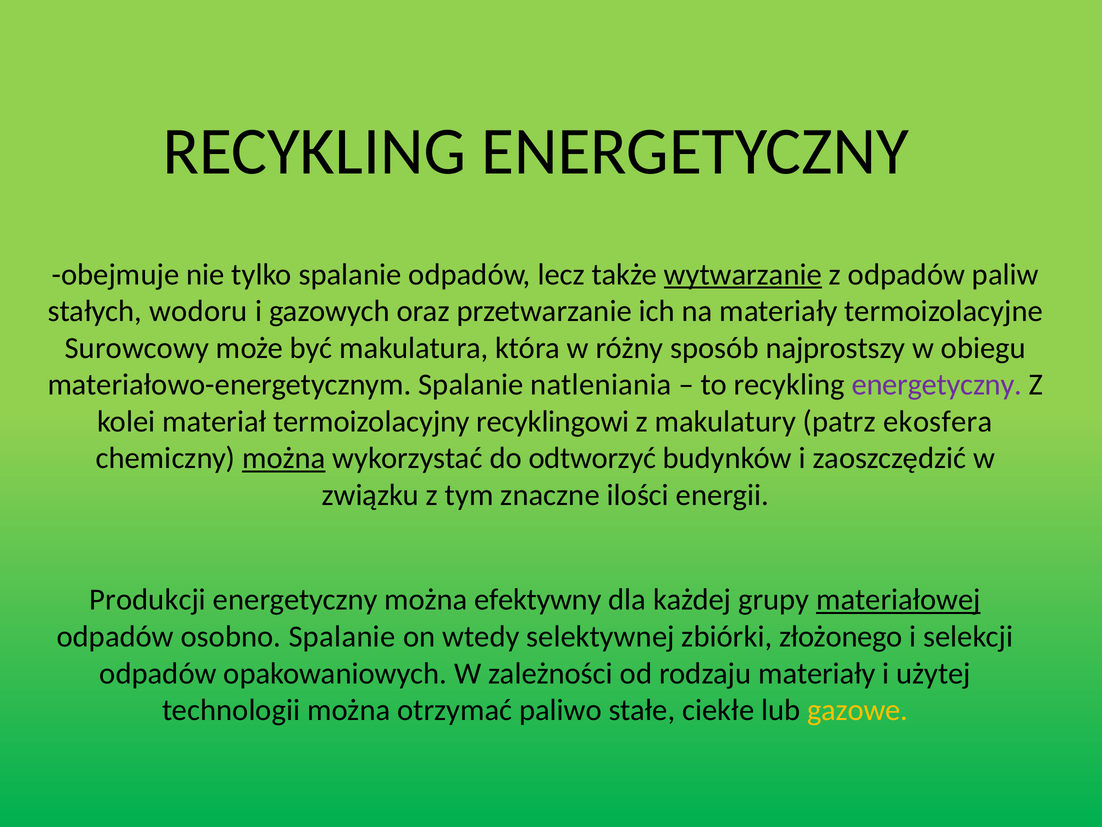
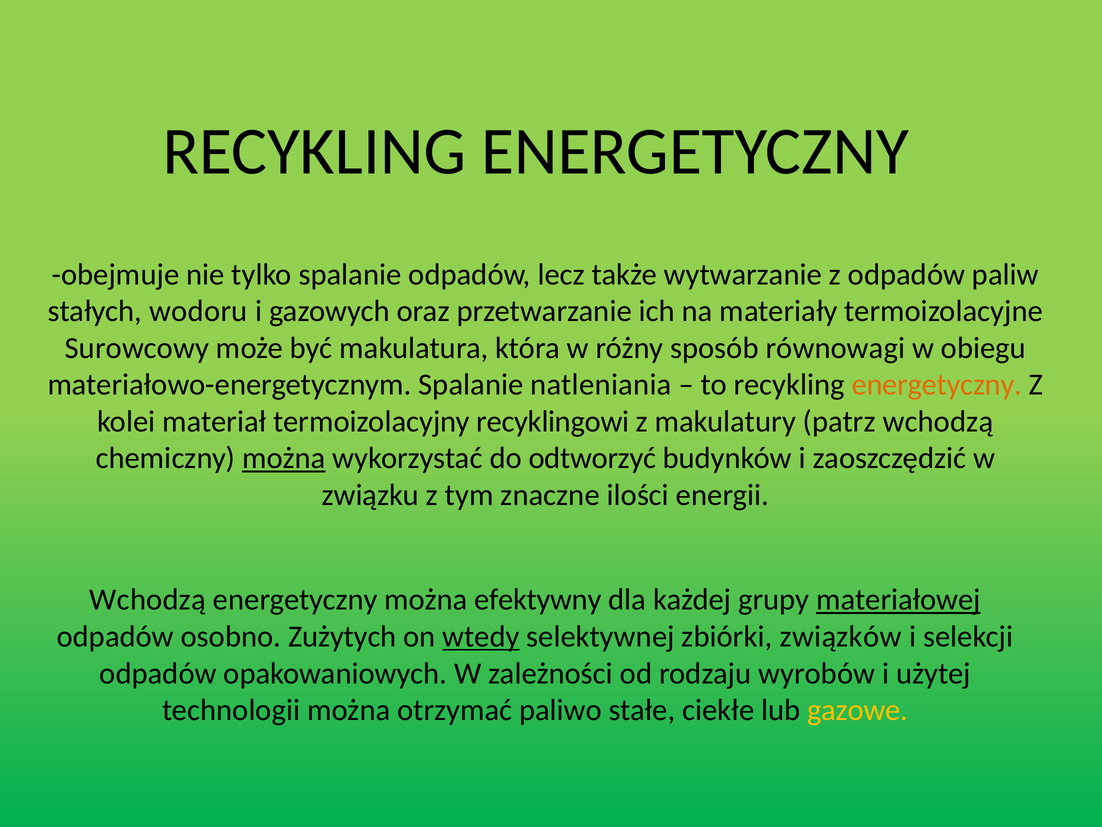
wytwarzanie underline: present -> none
najprostszy: najprostszy -> równowagi
energetyczny at (937, 385) colour: purple -> orange
patrz ekosfera: ekosfera -> wchodzą
Produkcji at (148, 600): Produkcji -> Wchodzą
osobno Spalanie: Spalanie -> Zużytych
wtedy underline: none -> present
złożonego: złożonego -> związków
rodzaju materiały: materiały -> wyrobów
